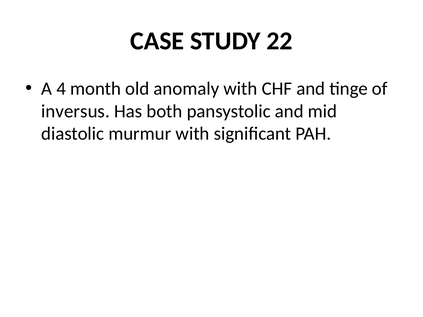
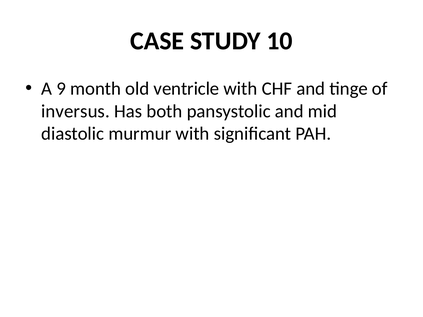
22: 22 -> 10
4: 4 -> 9
anomaly: anomaly -> ventricle
